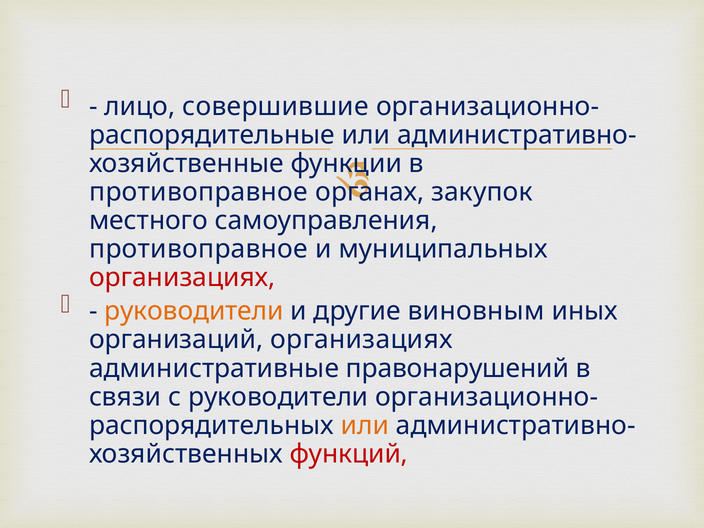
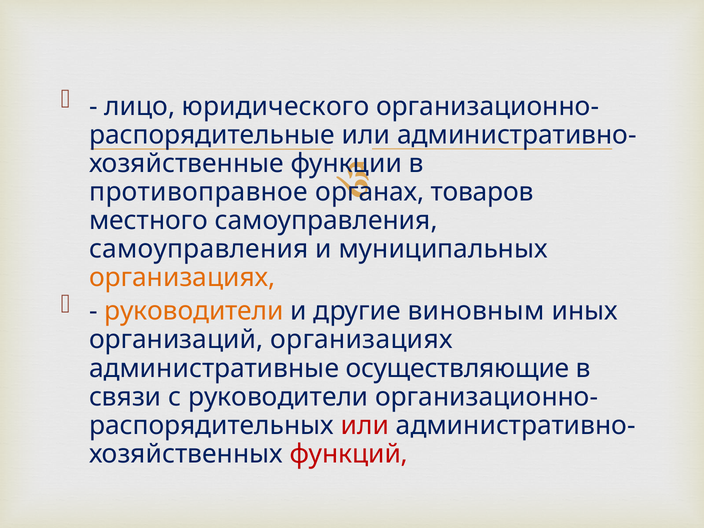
совершившие: совершившие -> юридического
закупок: закупок -> товаров
противоправное at (199, 249): противоправное -> самоуправления
организациях at (182, 278) colour: red -> orange
правонарушений: правонарушений -> осуществляющие
или at (365, 425) colour: orange -> red
